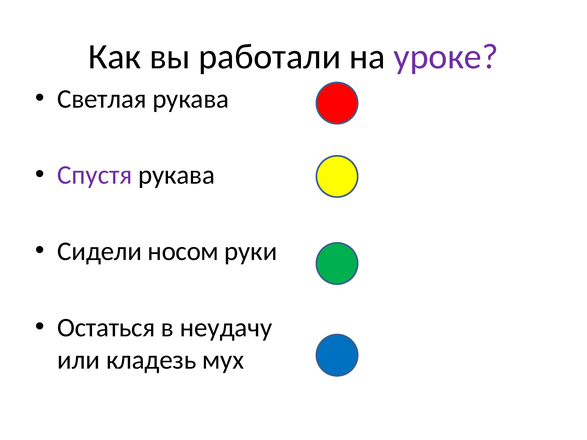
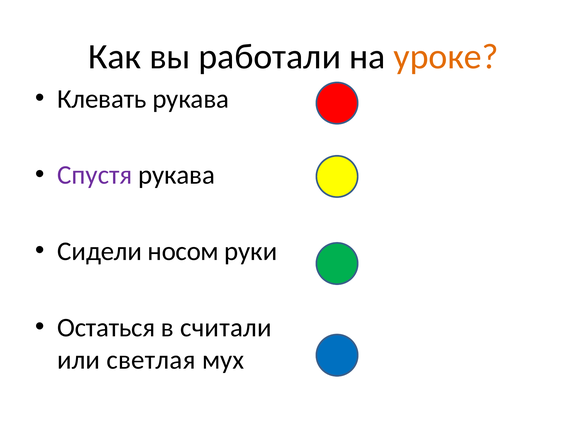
уроке colour: purple -> orange
Светлая: Светлая -> Клевать
неудачу: неудачу -> считали
кладезь: кладезь -> светлая
